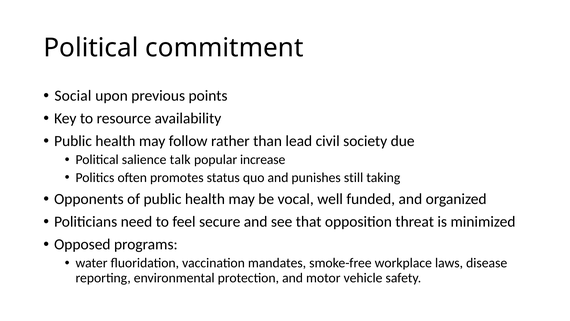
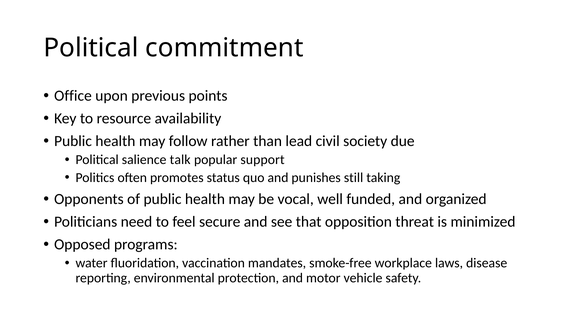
Social: Social -> Office
increase: increase -> support
